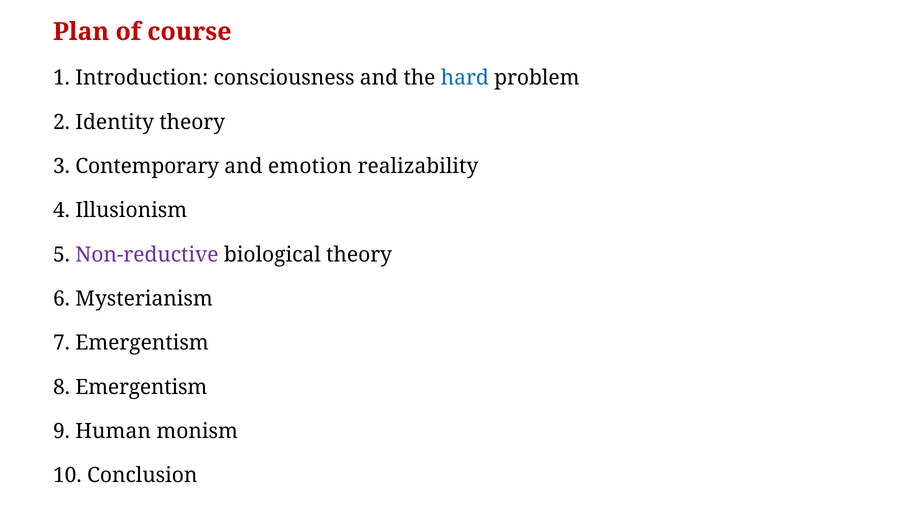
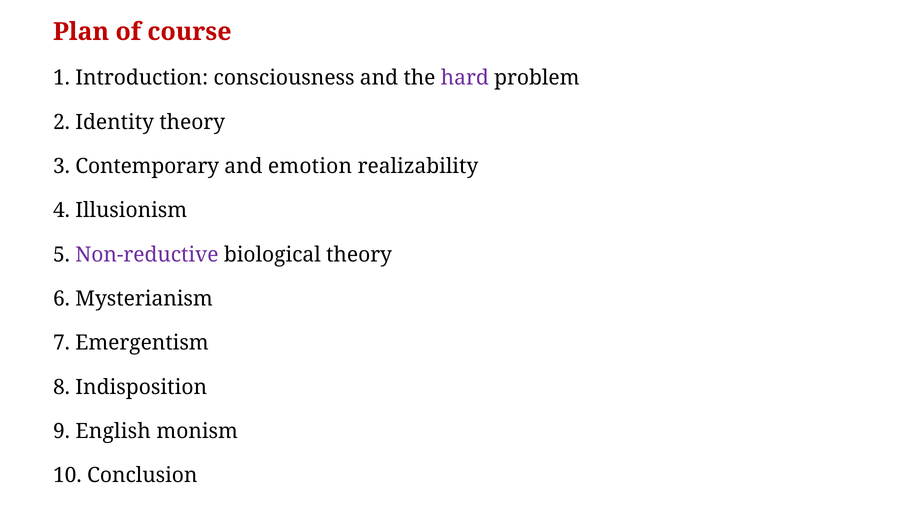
hard colour: blue -> purple
8 Emergentism: Emergentism -> Indisposition
Human: Human -> English
